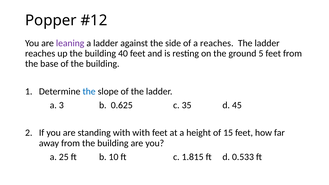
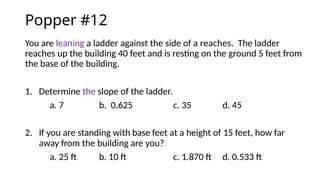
the at (89, 91) colour: blue -> purple
3: 3 -> 7
with with: with -> base
1.815: 1.815 -> 1.870
